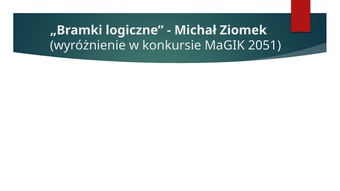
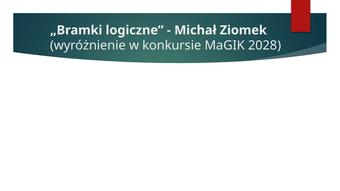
2051: 2051 -> 2028
